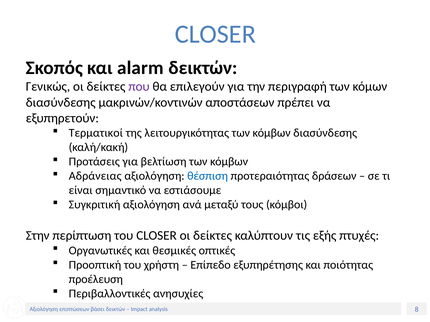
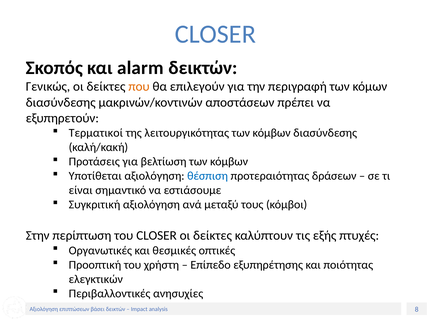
που colour: purple -> orange
Αδράνειας: Αδράνειας -> Υποτίθεται
προέλευση: προέλευση -> ελεγκτικών
